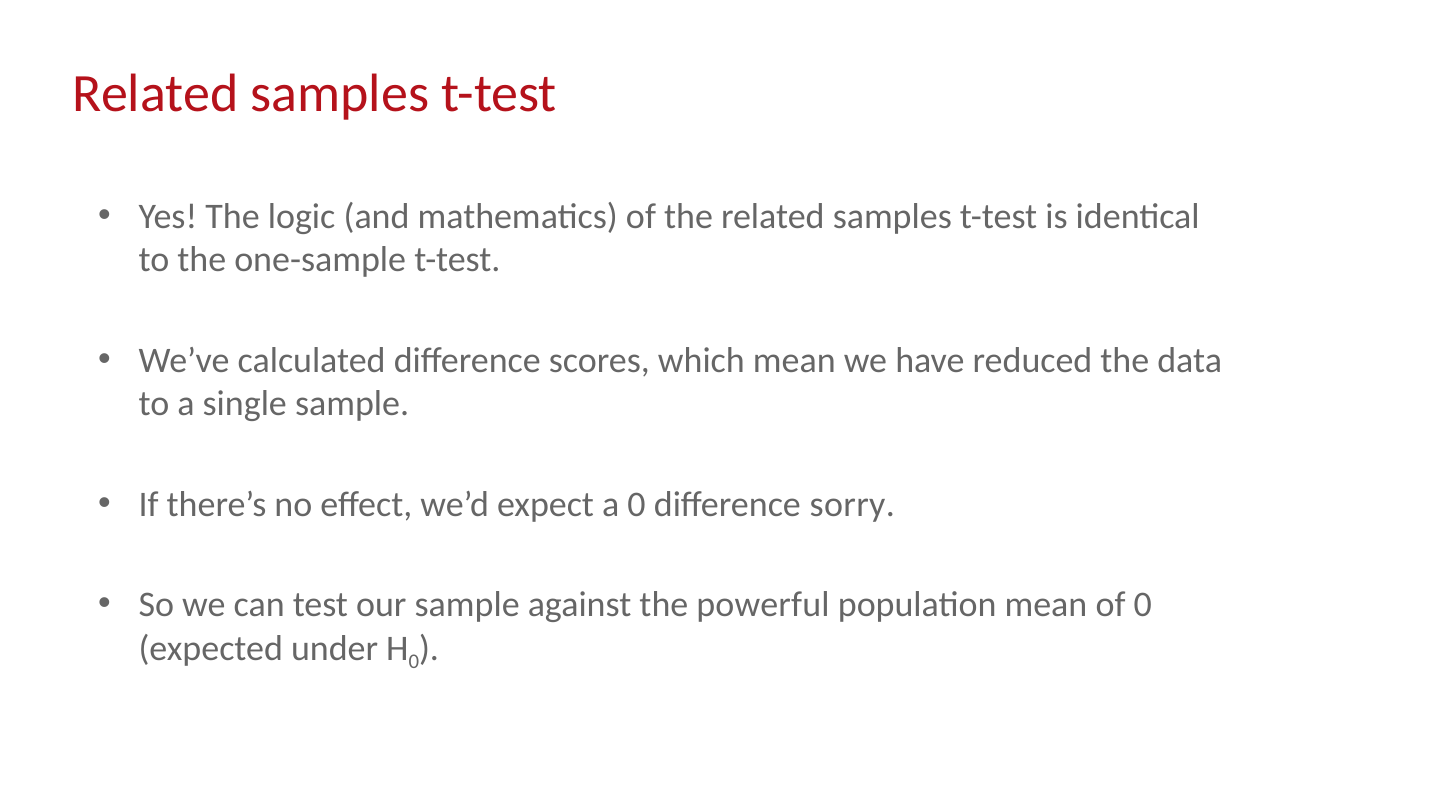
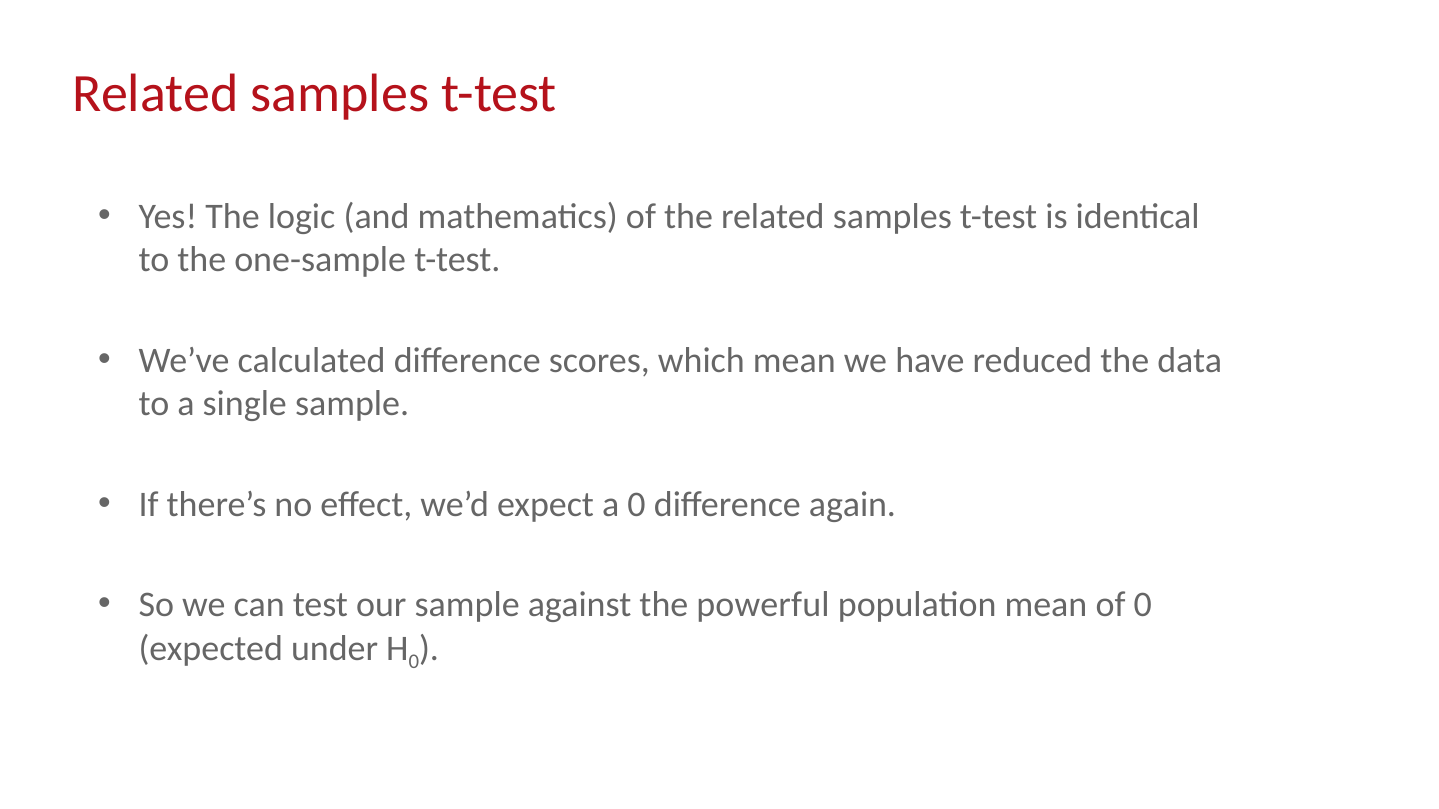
sorry: sorry -> again
